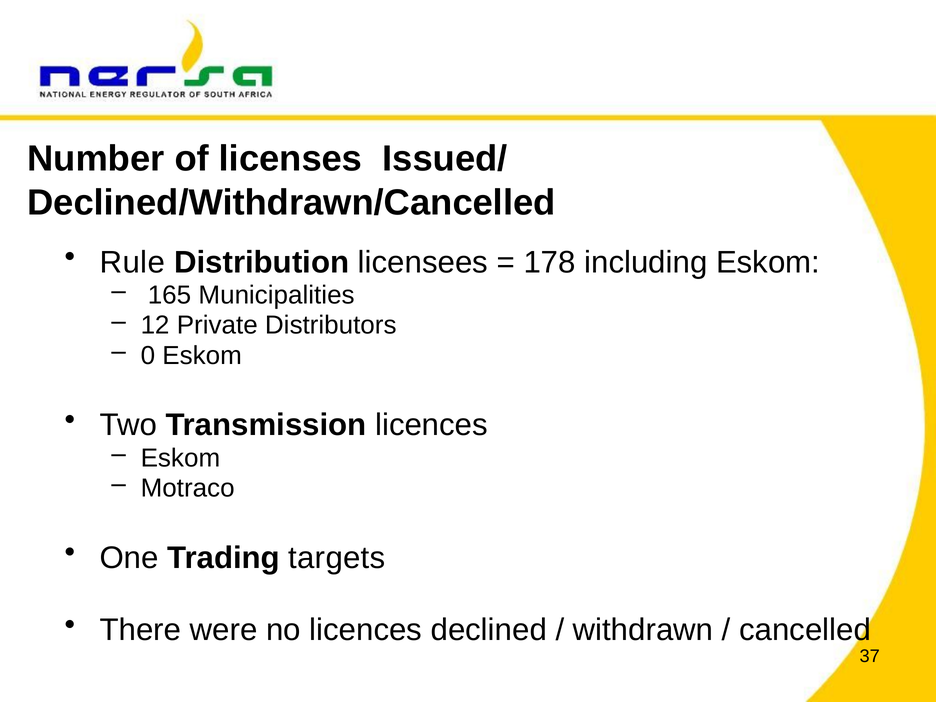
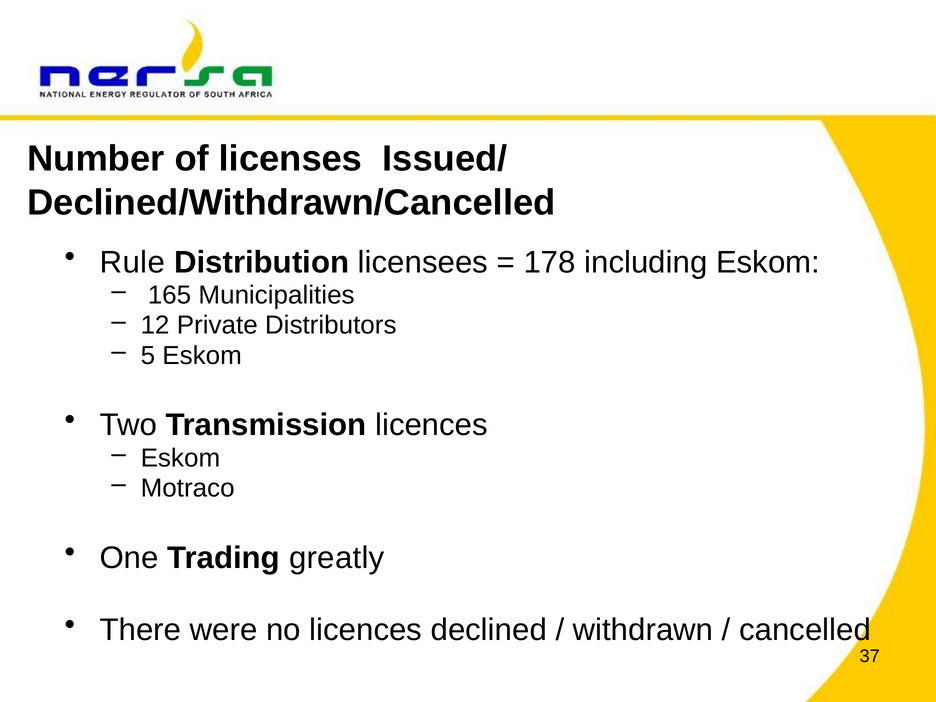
0: 0 -> 5
targets: targets -> greatly
